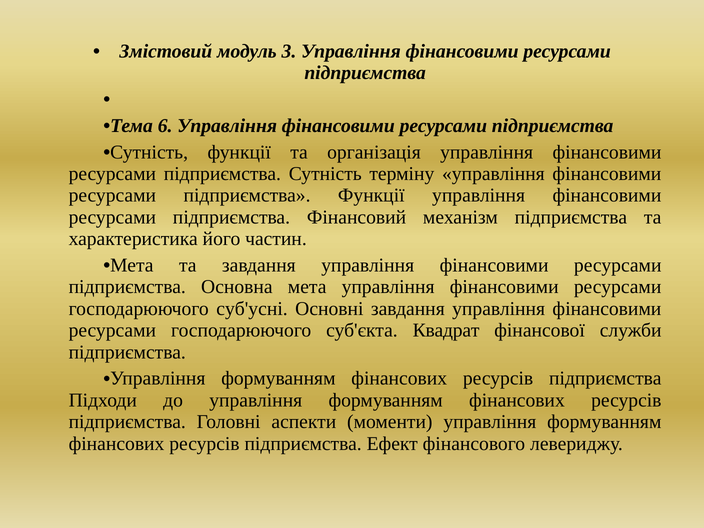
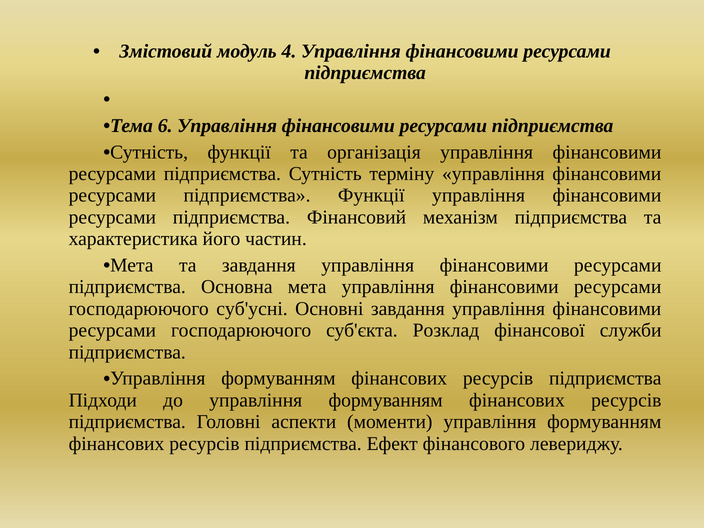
3: 3 -> 4
Квадрат: Квадрат -> Розклад
